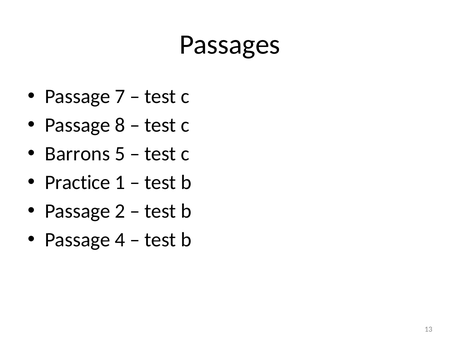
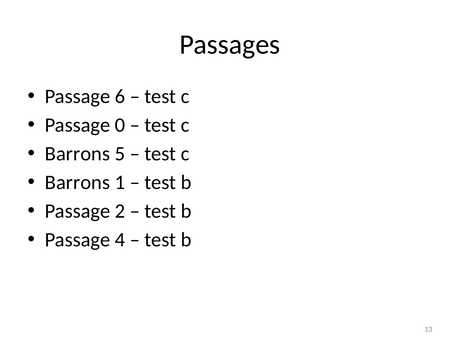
7: 7 -> 6
8: 8 -> 0
Practice at (78, 182): Practice -> Barrons
